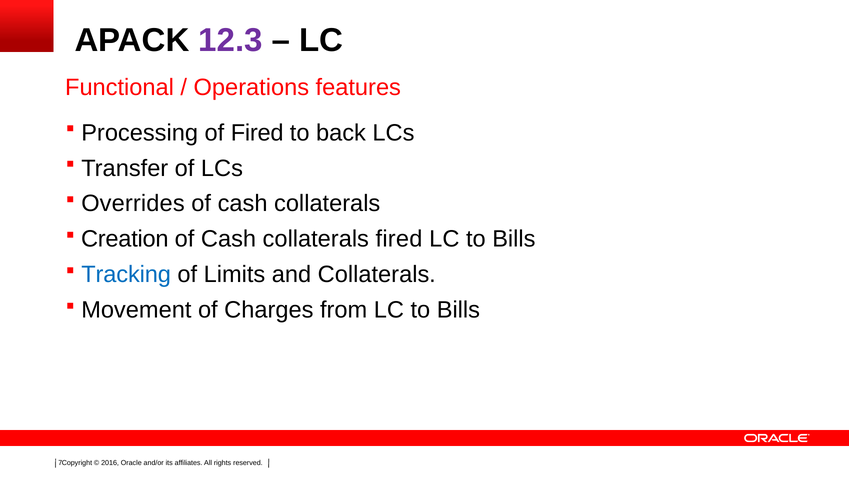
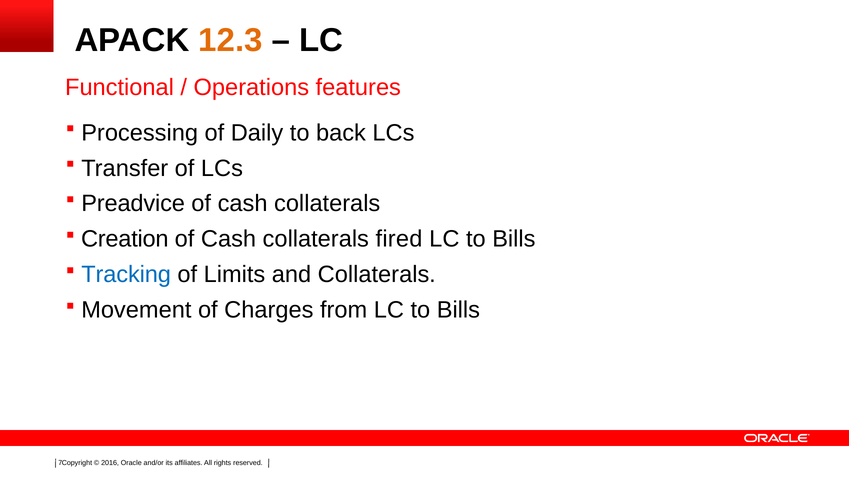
12.3 colour: purple -> orange
of Fired: Fired -> Daily
Overrides: Overrides -> Preadvice
